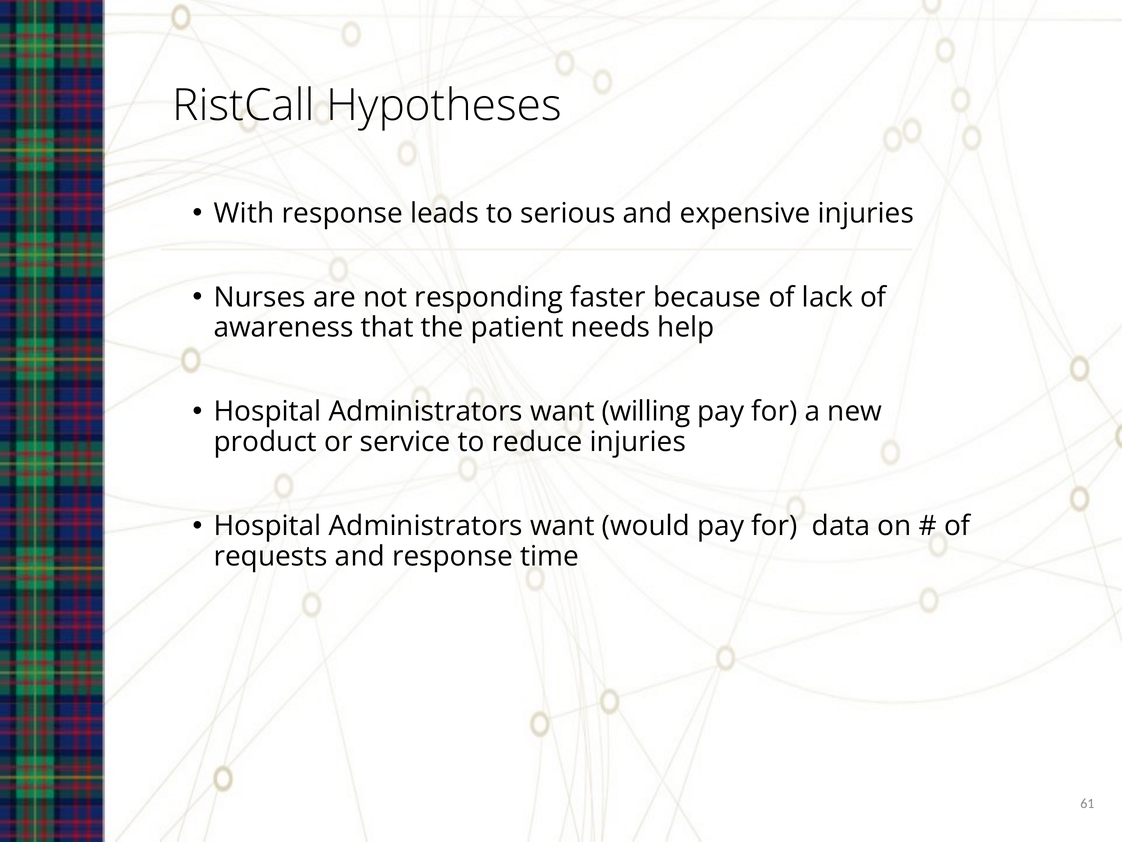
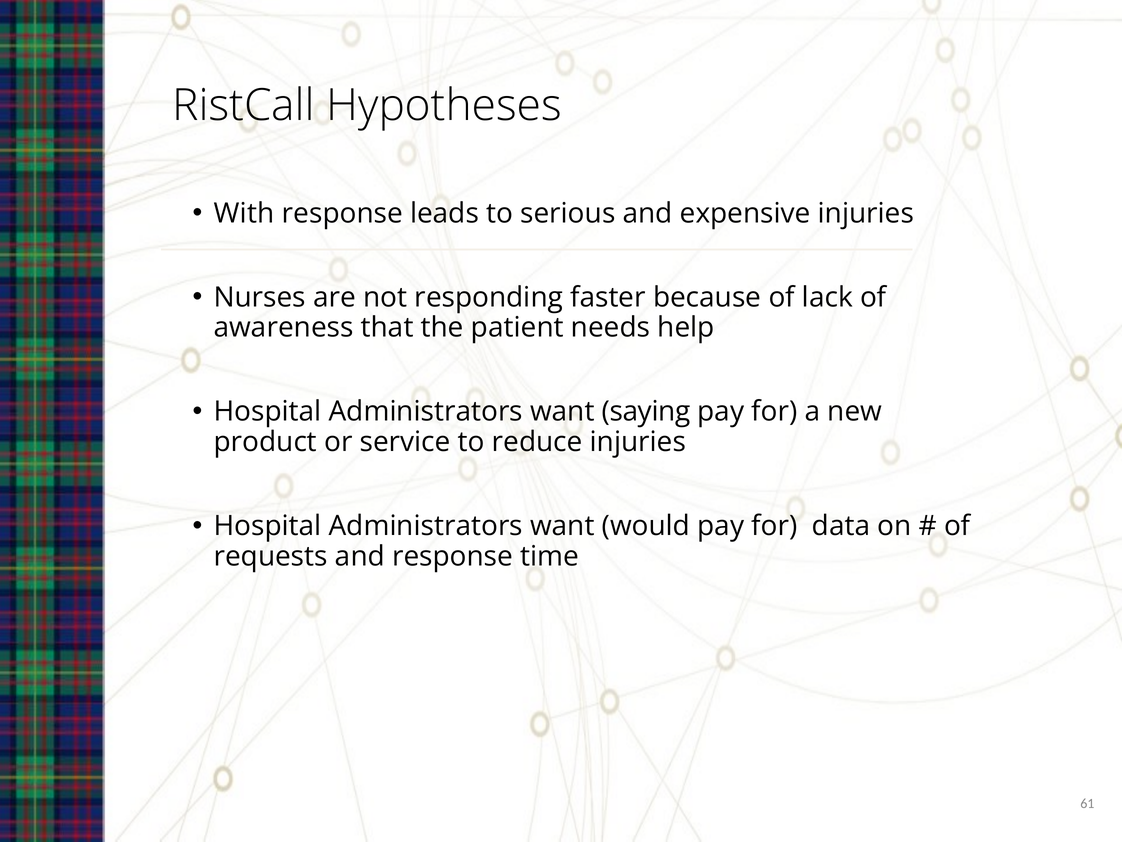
willing: willing -> saying
